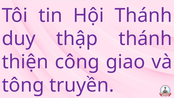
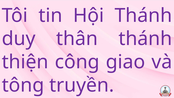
thập: thập -> thân
